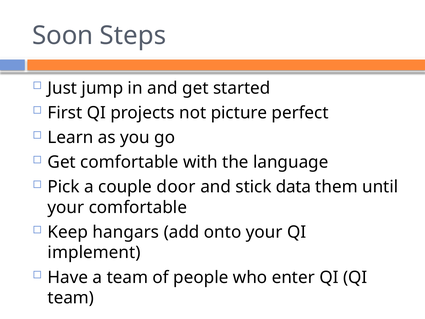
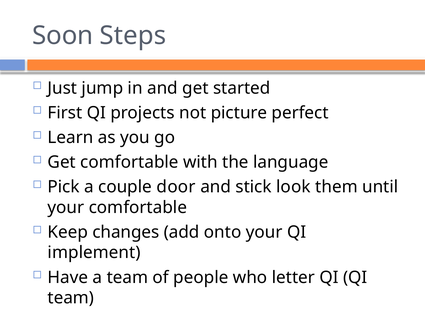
data: data -> look
hangars: hangars -> changes
enter: enter -> letter
